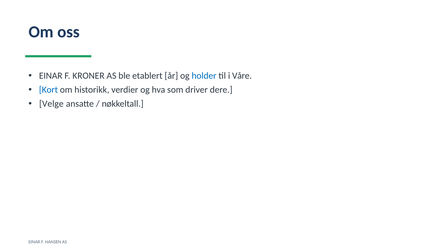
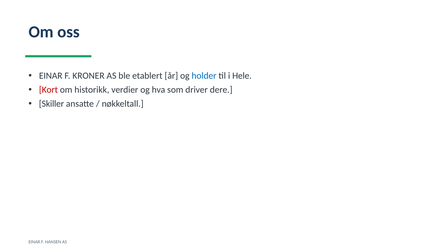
Våre: Våre -> Hele
Kort colour: blue -> red
Velge: Velge -> Skiller
